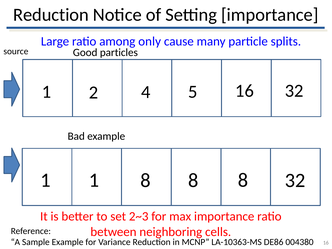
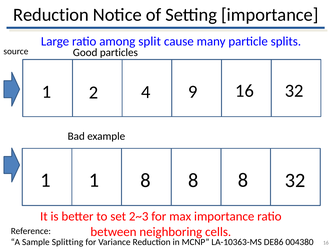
only: only -> split
5: 5 -> 9
Sample Example: Example -> Splitting
